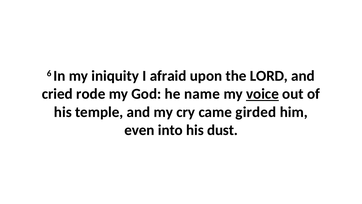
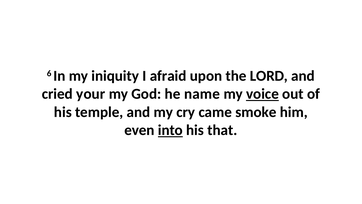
rode: rode -> your
girded: girded -> smoke
into underline: none -> present
dust: dust -> that
